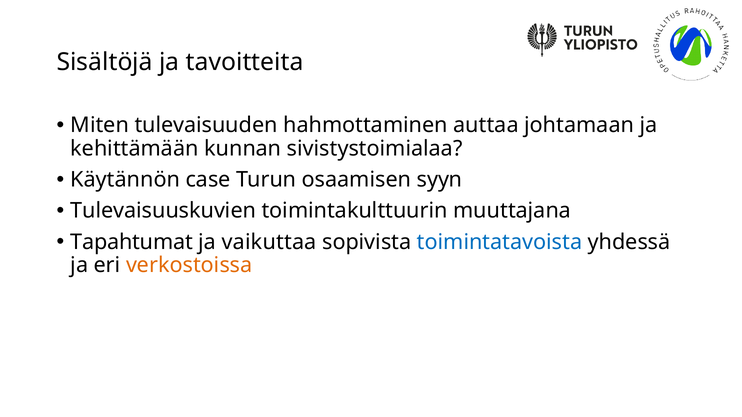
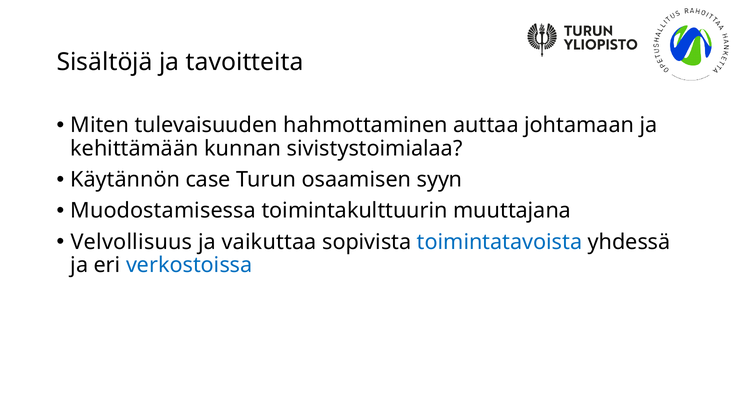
Tulevaisuuskuvien: Tulevaisuuskuvien -> Muodostamisessa
Tapahtumat: Tapahtumat -> Velvollisuus
verkostoissa colour: orange -> blue
